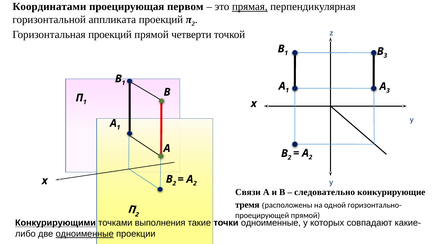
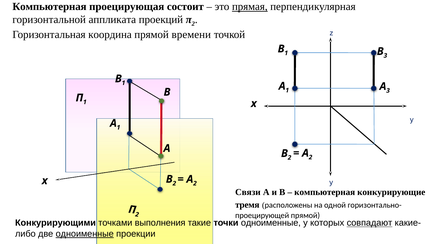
Координатами at (49, 7): Координатами -> Компьютерная
первом: первом -> состоит
Горизонтальная проекций: проекций -> координа
четверти: четверти -> времени
следовательно at (325, 192): следовательно -> компьютерная
Конкурирующими underline: present -> none
совпадают underline: none -> present
